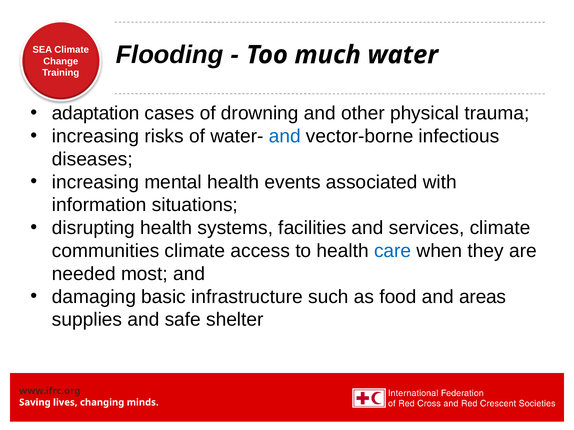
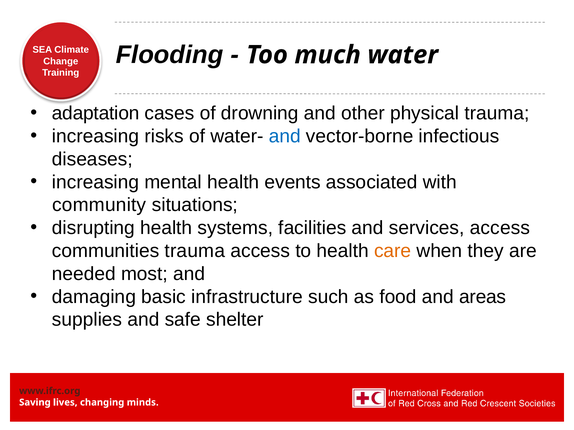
information: information -> community
services climate: climate -> access
communities climate: climate -> trauma
care colour: blue -> orange
